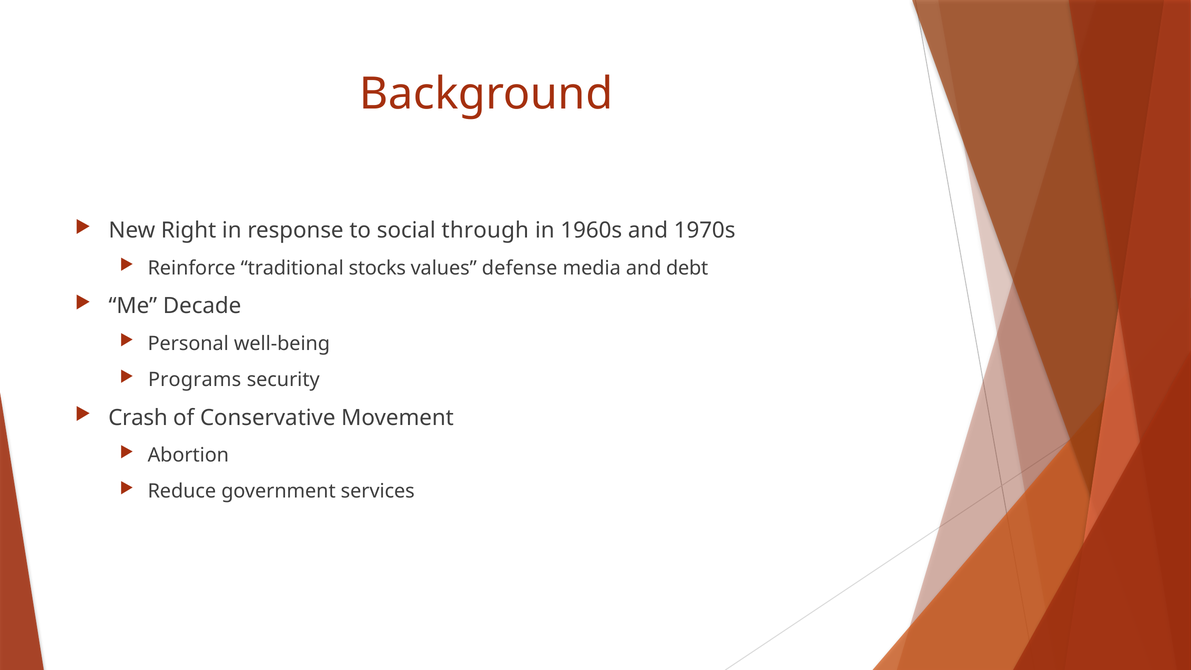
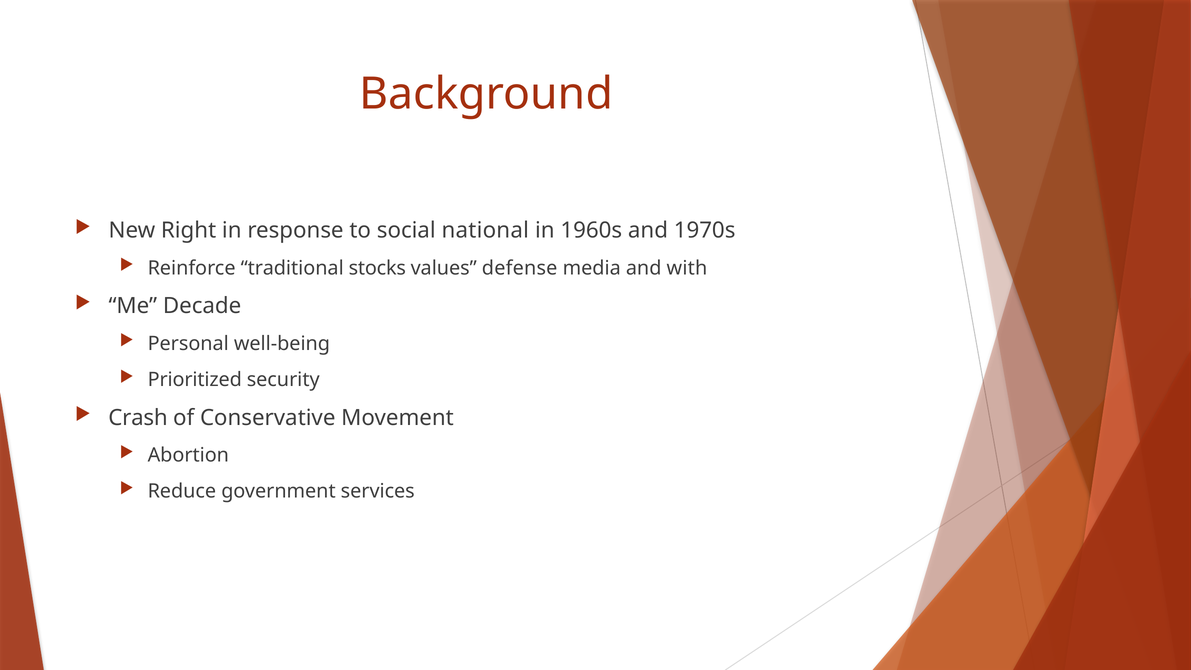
through: through -> national
debt: debt -> with
Programs: Programs -> Prioritized
